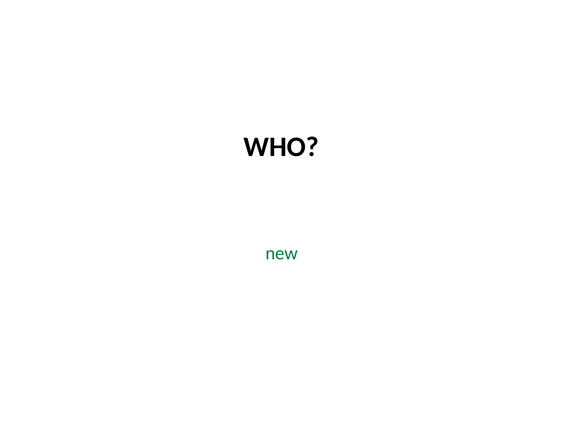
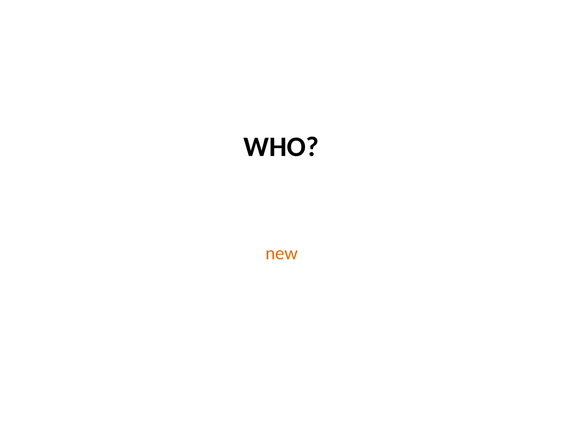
new at (282, 253) colour: green -> orange
